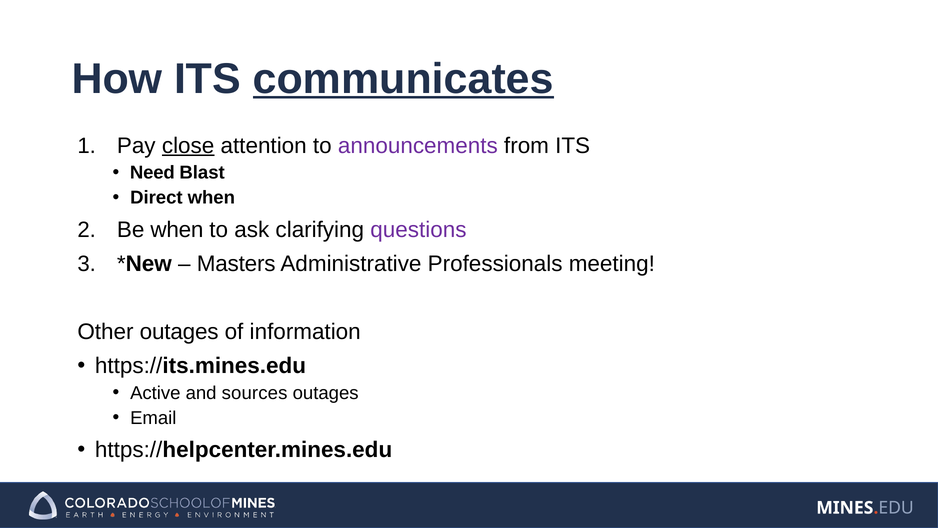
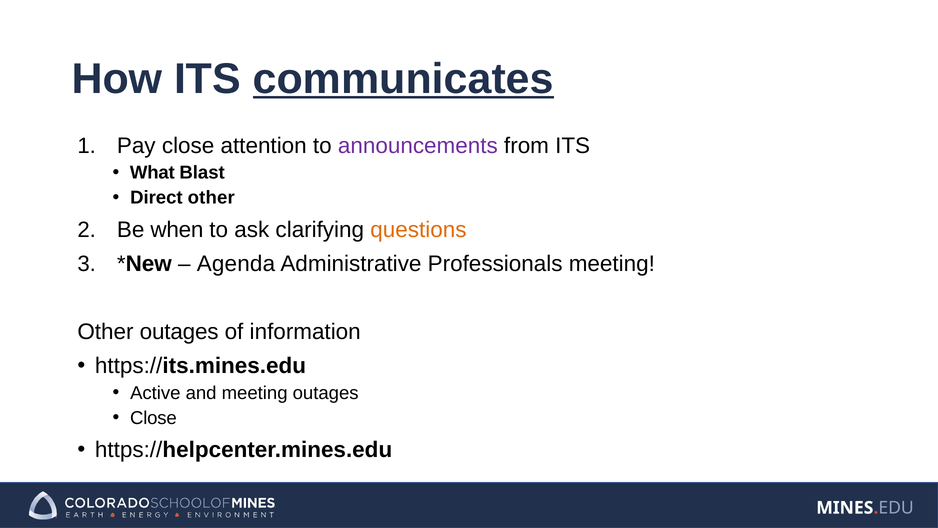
close at (188, 146) underline: present -> none
Need: Need -> What
Direct when: when -> other
questions colour: purple -> orange
Masters: Masters -> Agenda
and sources: sources -> meeting
Email at (153, 418): Email -> Close
